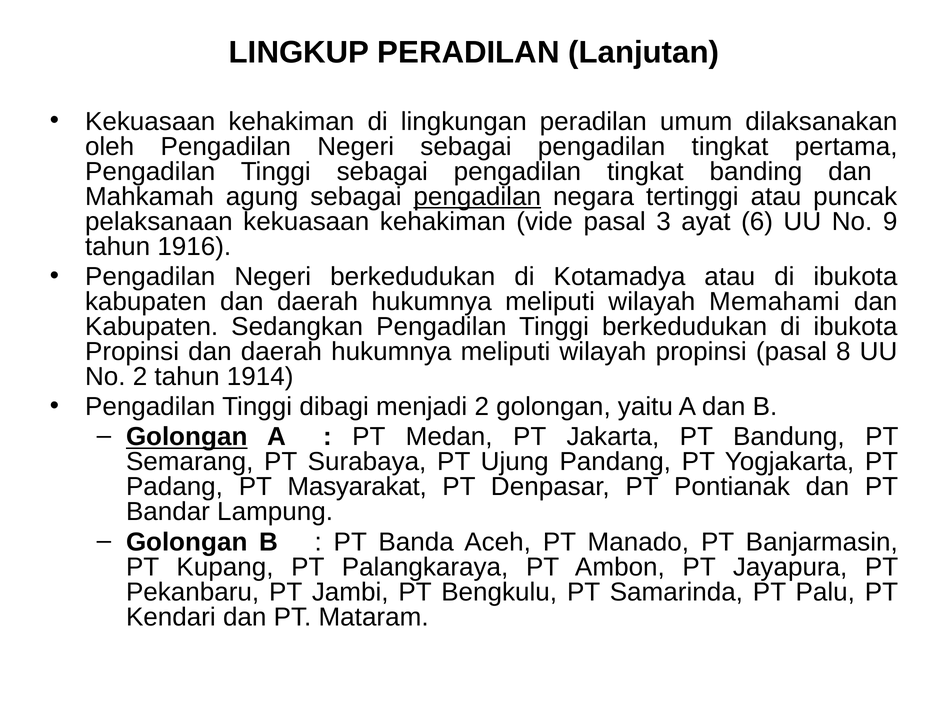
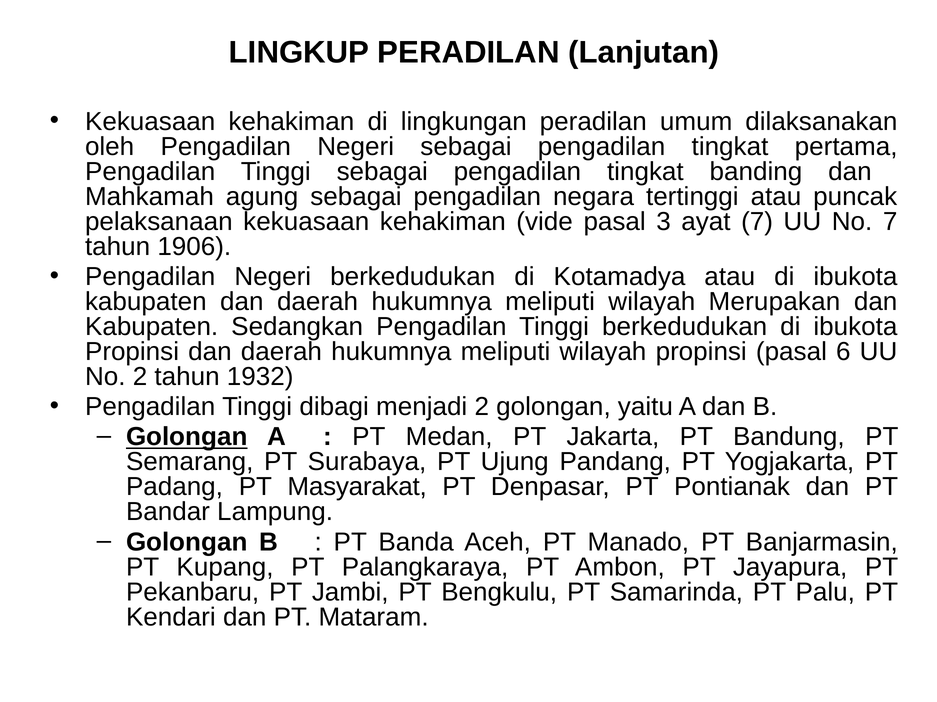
pengadilan at (477, 197) underline: present -> none
ayat 6: 6 -> 7
No 9: 9 -> 7
1916: 1916 -> 1906
Memahami: Memahami -> Merupakan
8: 8 -> 6
1914: 1914 -> 1932
